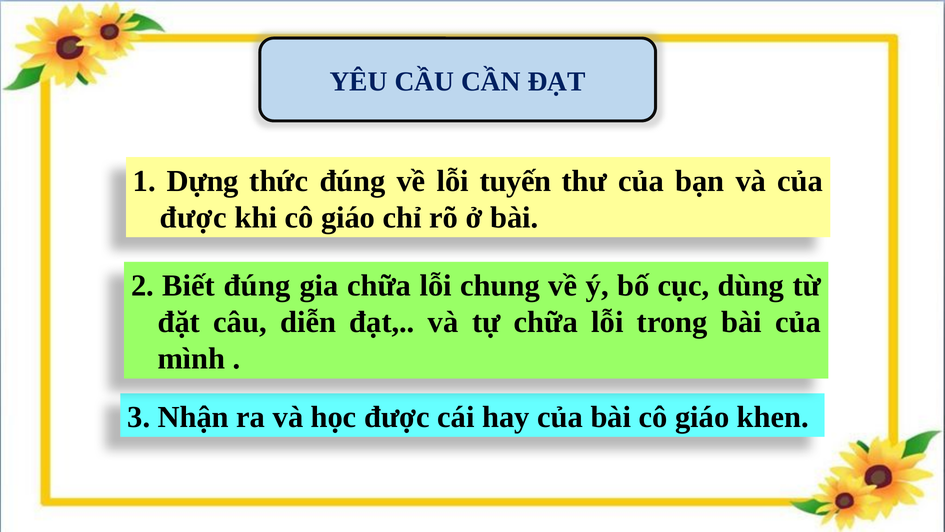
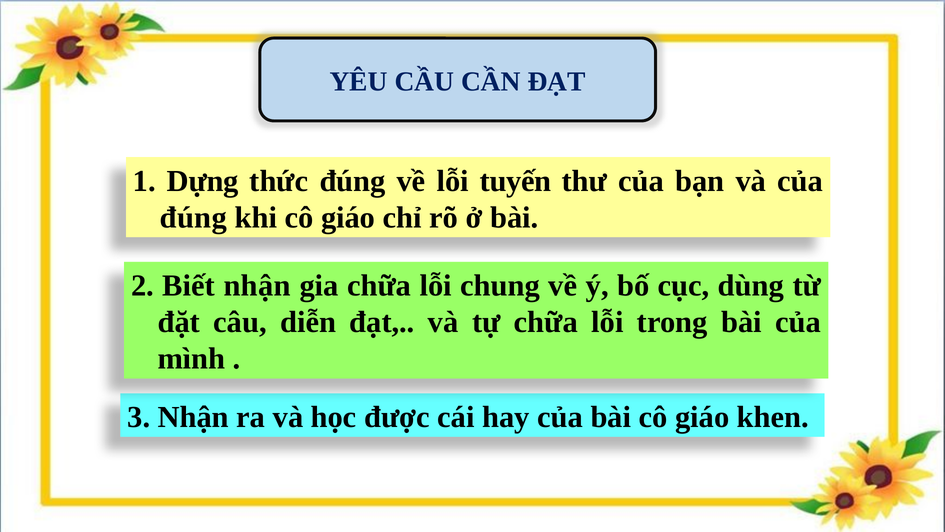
được at (193, 217): được -> đúng
Biết đúng: đúng -> nhận
